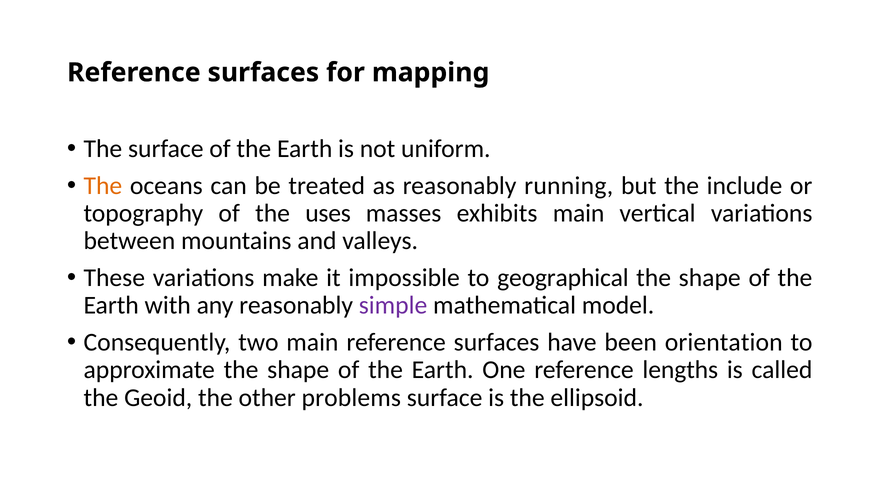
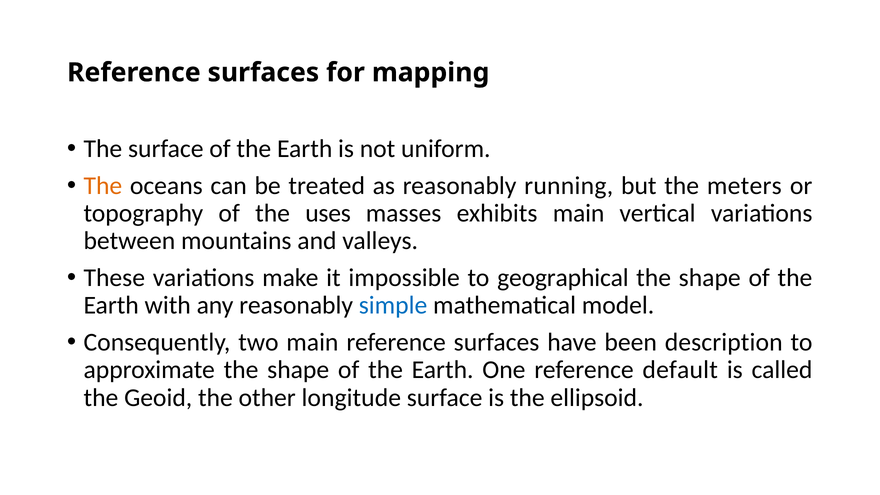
include: include -> meters
simple colour: purple -> blue
orientation: orientation -> description
lengths: lengths -> default
problems: problems -> longitude
